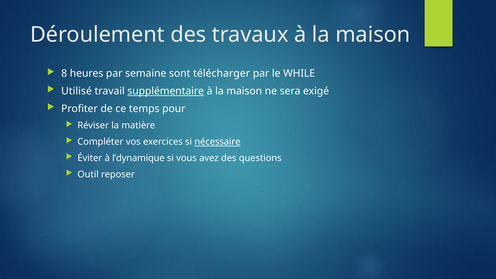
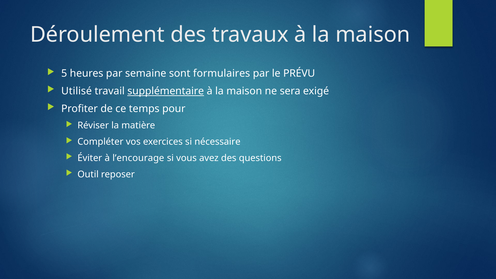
8: 8 -> 5
télécharger: télécharger -> formulaires
WHILE: WHILE -> PRÉVU
nécessaire underline: present -> none
l’dynamique: l’dynamique -> l’encourage
